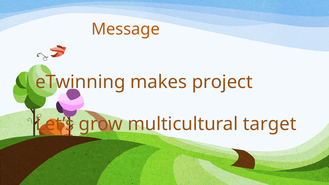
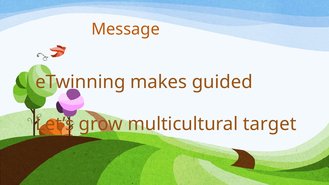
project: project -> guided
